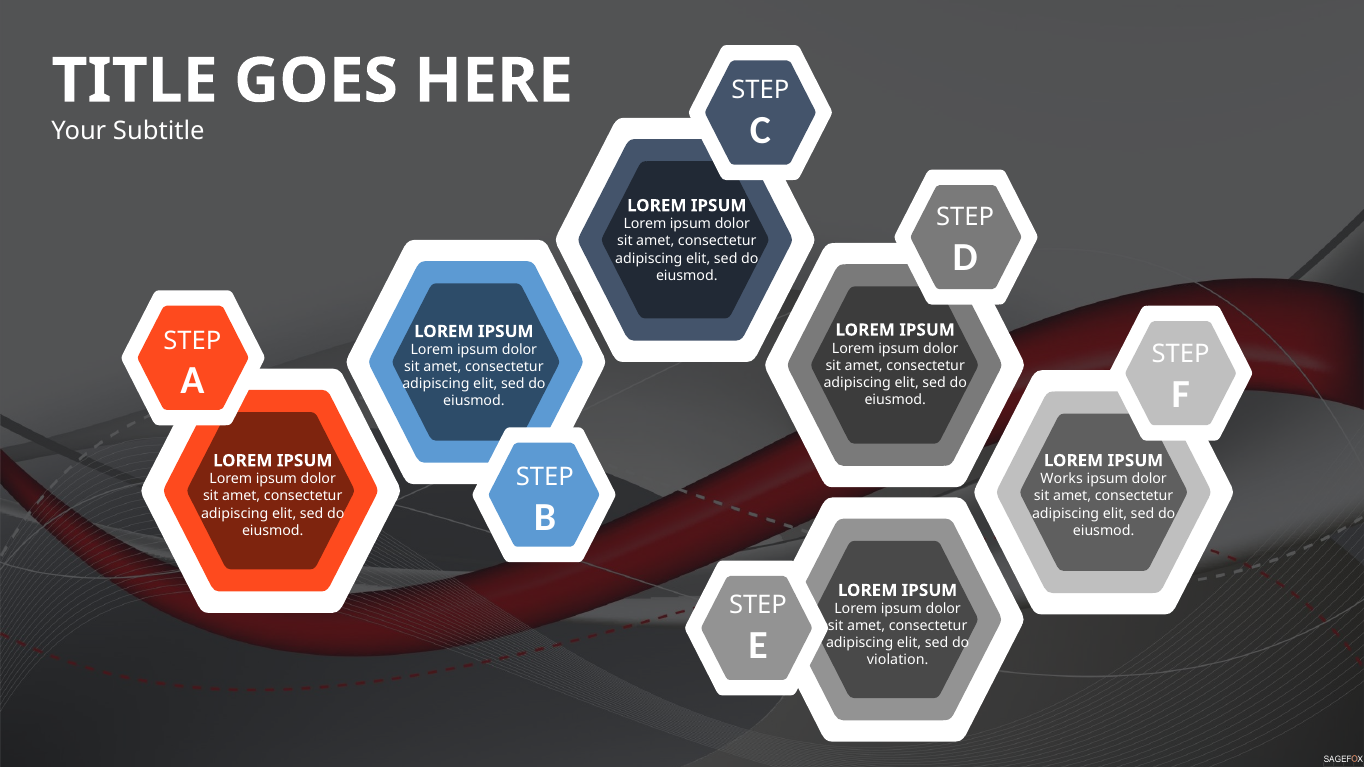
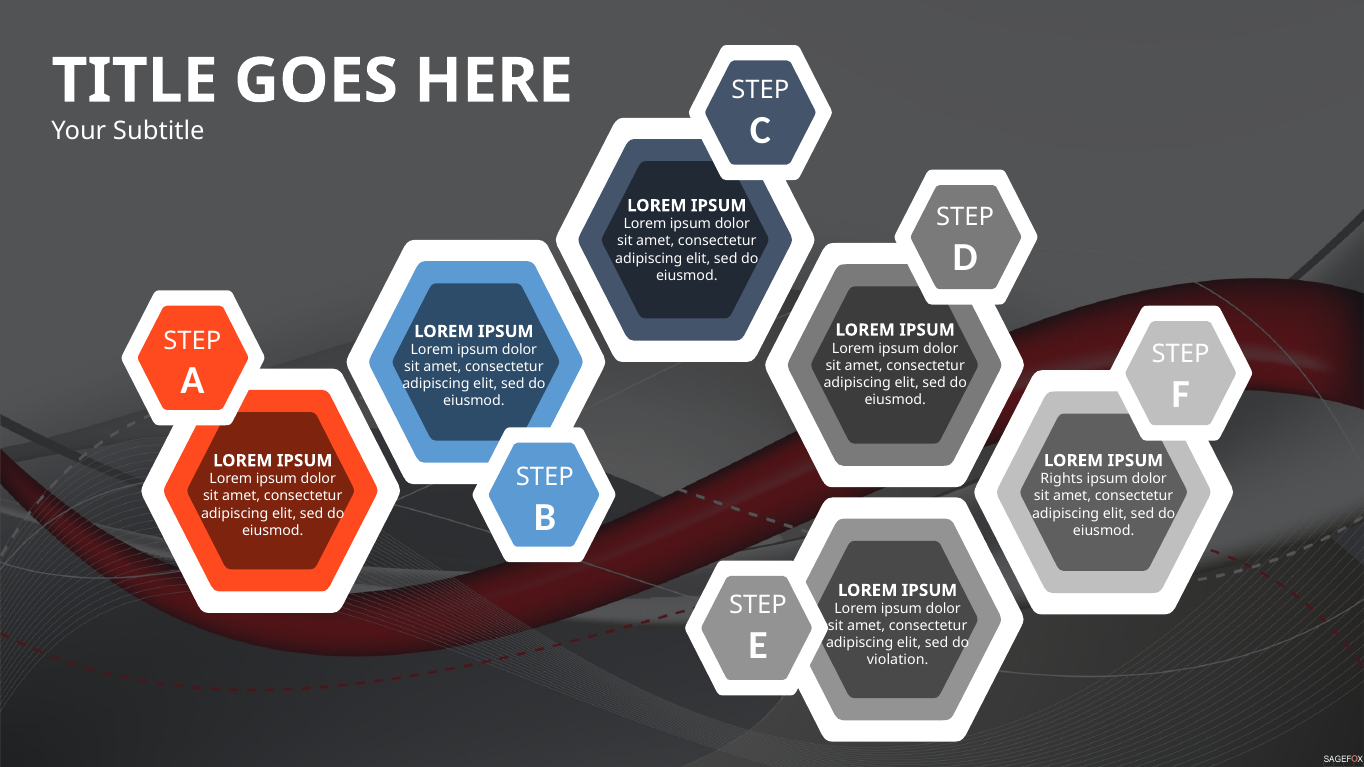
Works: Works -> Rights
